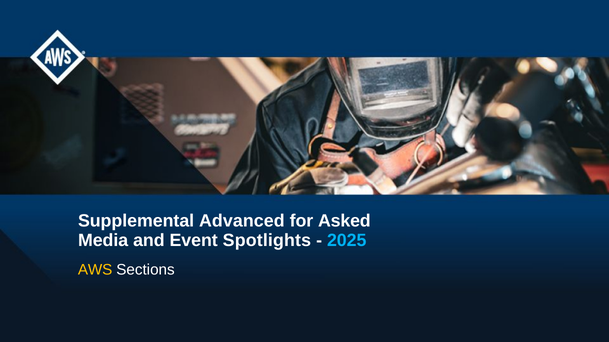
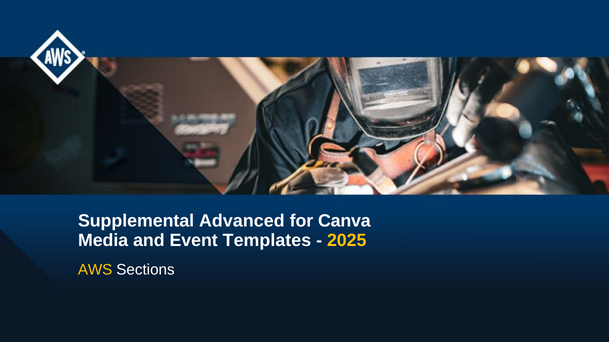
Asked: Asked -> Canva
Spotlights: Spotlights -> Templates
2025 colour: light blue -> yellow
